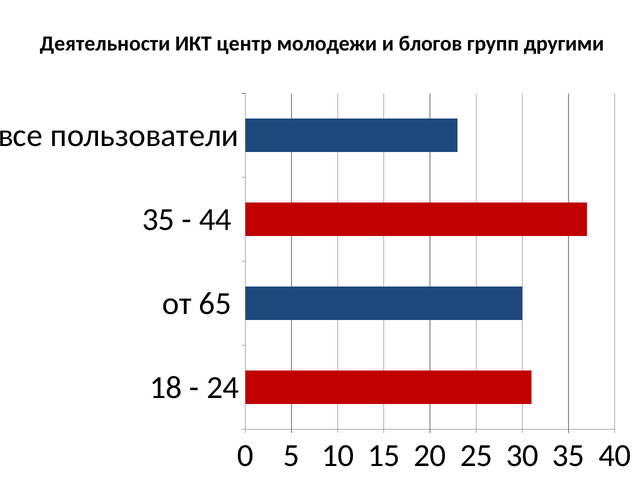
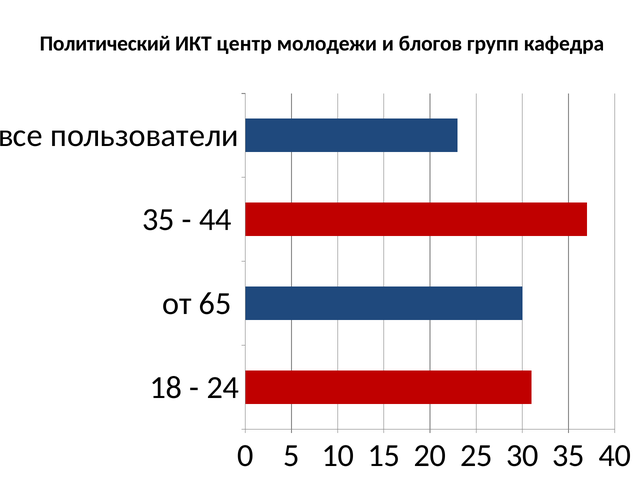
Деятельности: Деятельности -> Политический
другими: другими -> кафедра
